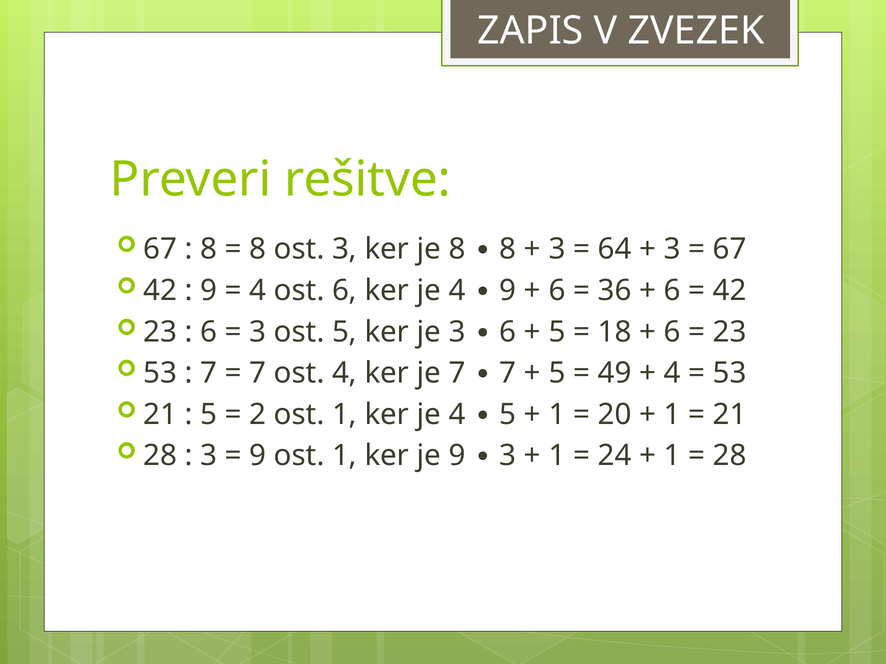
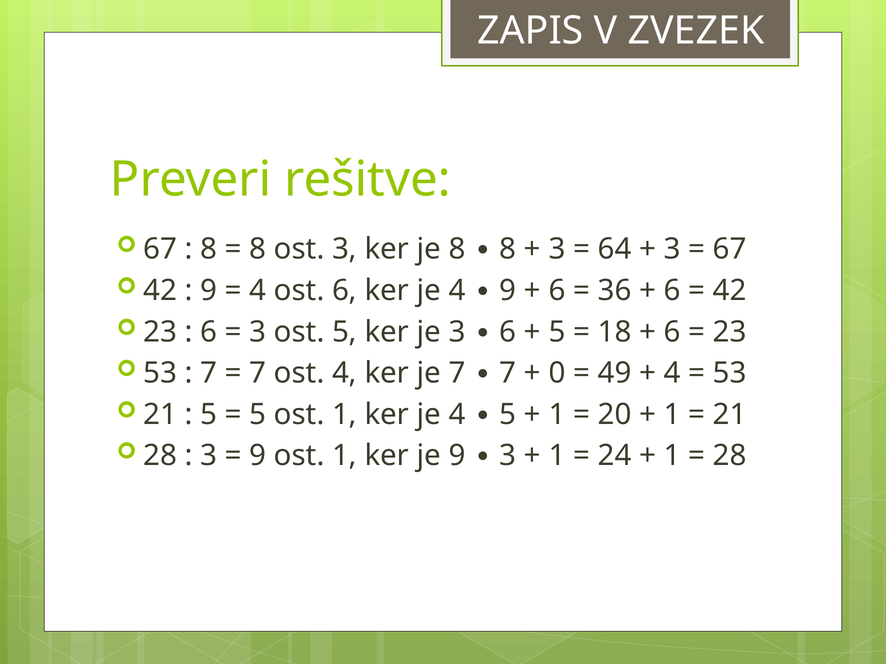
5 at (557, 373): 5 -> 0
2 at (258, 415): 2 -> 5
